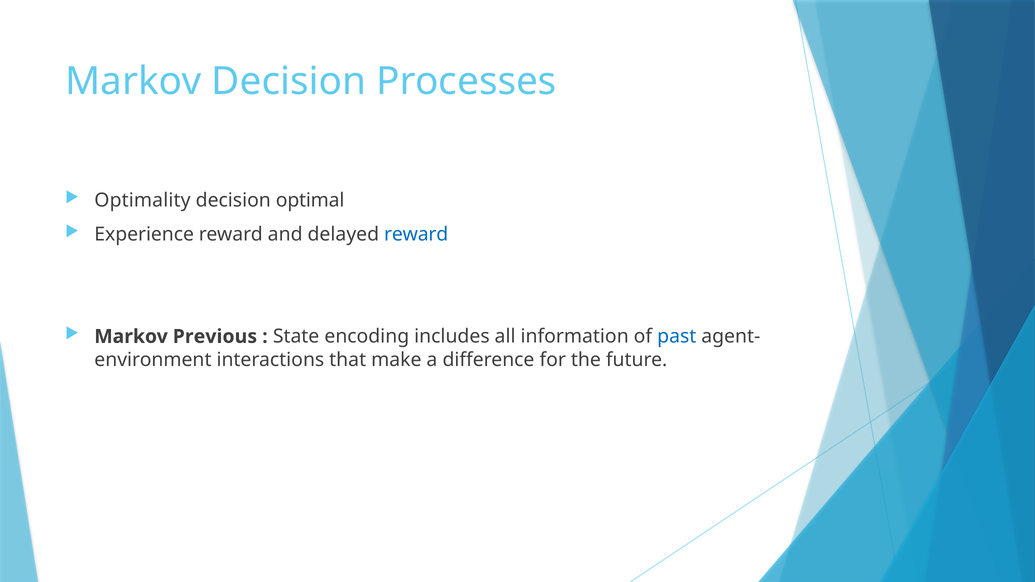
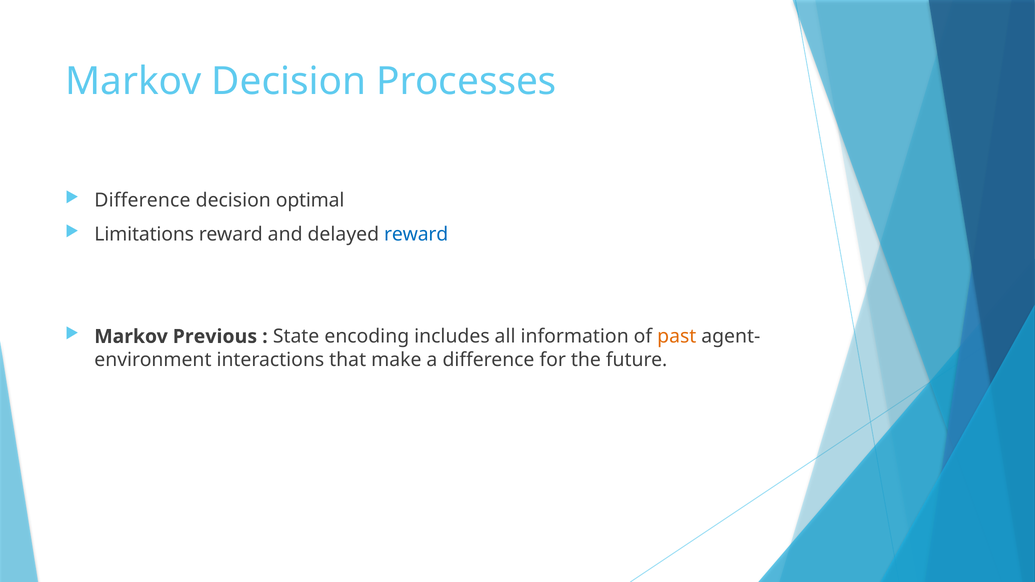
Optimality at (142, 200): Optimality -> Difference
Experience: Experience -> Limitations
past colour: blue -> orange
